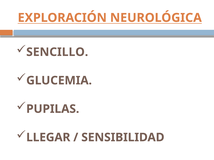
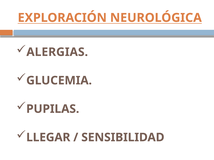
SENCILLO: SENCILLO -> ALERGIAS
